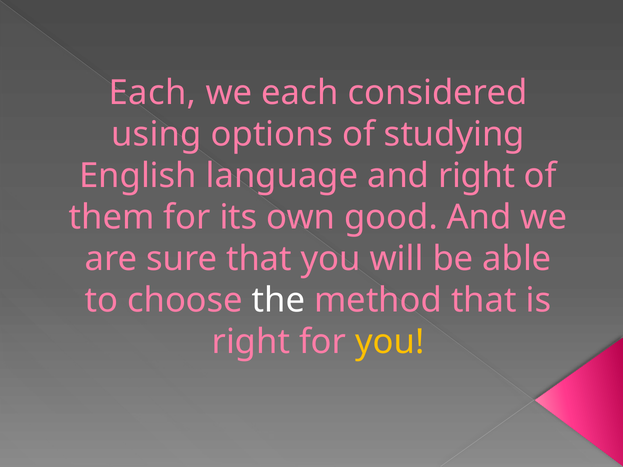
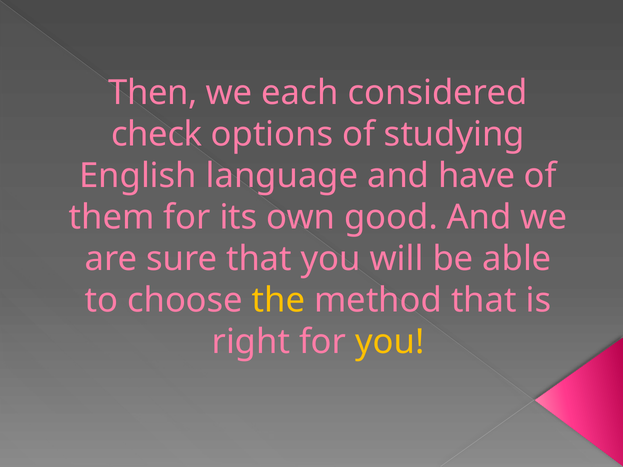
Each at (152, 93): Each -> Then
using: using -> check
and right: right -> have
the colour: white -> yellow
